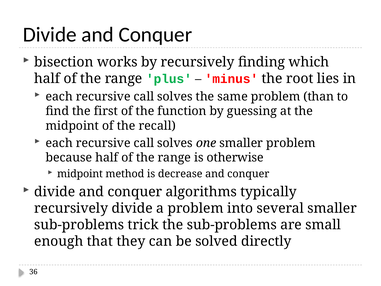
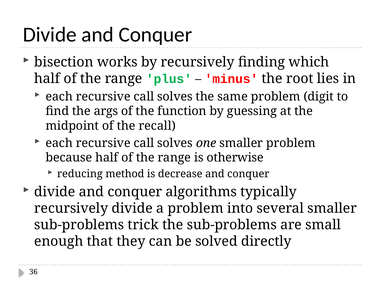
than: than -> digit
first: first -> args
midpoint at (80, 174): midpoint -> reducing
